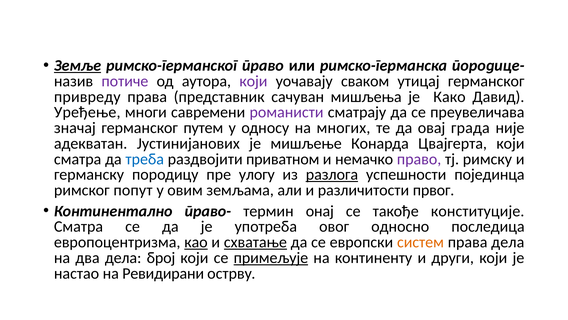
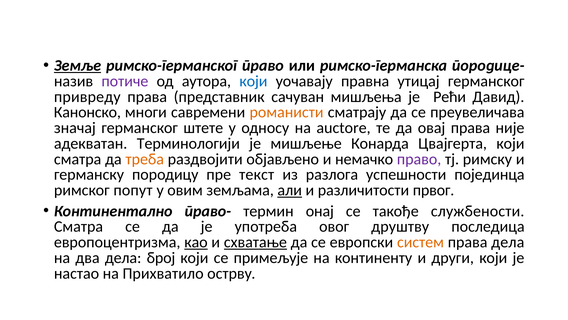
који at (253, 81) colour: purple -> blue
сваком: сваком -> правна
Како: Како -> Рећи
Уређење: Уређење -> Канонско
романисти colour: purple -> orange
путем: путем -> штете
многих: многих -> auctore
овај града: града -> права
Јустинијанових: Јустинијанових -> Терминологији
треба colour: blue -> orange
приватном: приватном -> објављено
улогу: улогу -> текст
разлога underline: present -> none
али underline: none -> present
конституције: конституције -> службености
односно: односно -> друштву
примељује underline: present -> none
Ревидирани: Ревидирани -> Прихватило
